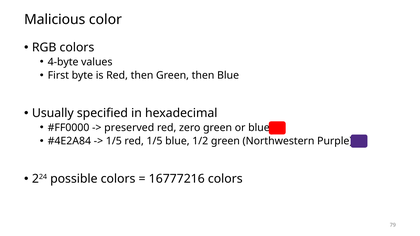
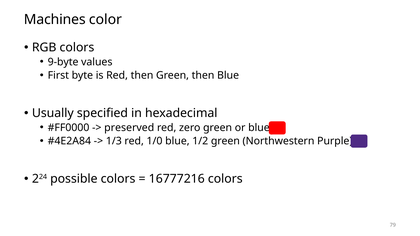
Malicious: Malicious -> Machines
4-byte: 4-byte -> 9-byte
1/5 at (114, 141): 1/5 -> 1/3
red 1/5: 1/5 -> 1/0
